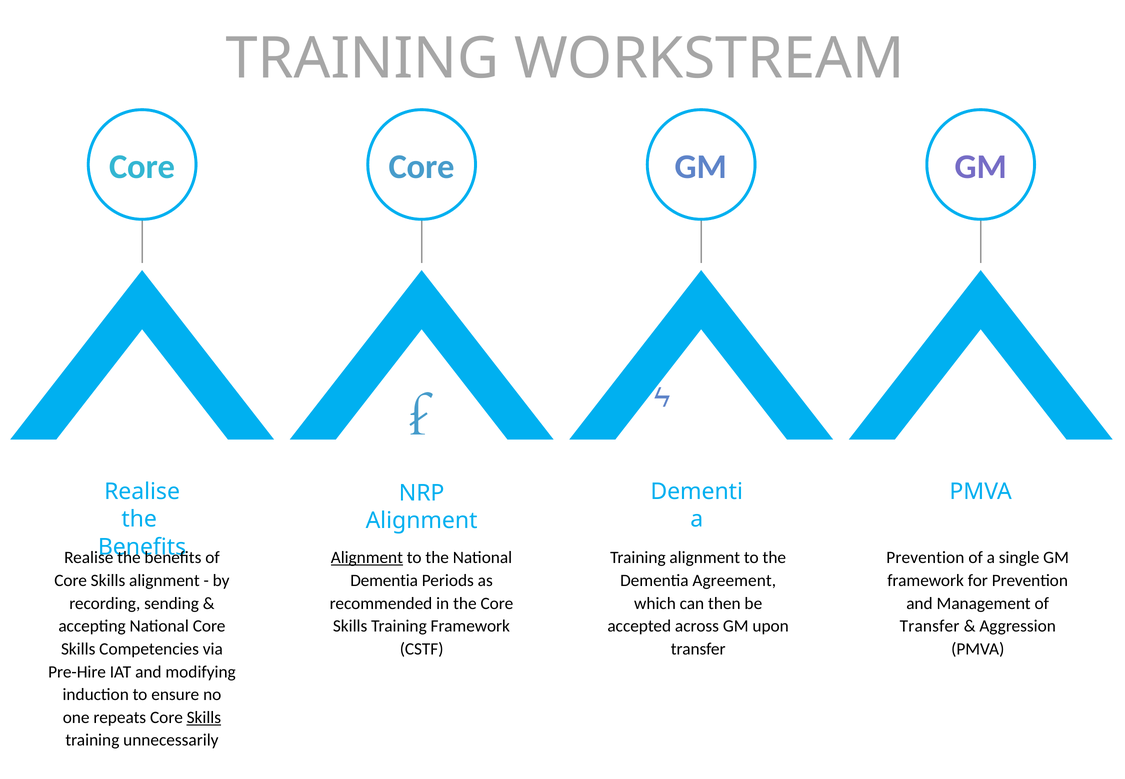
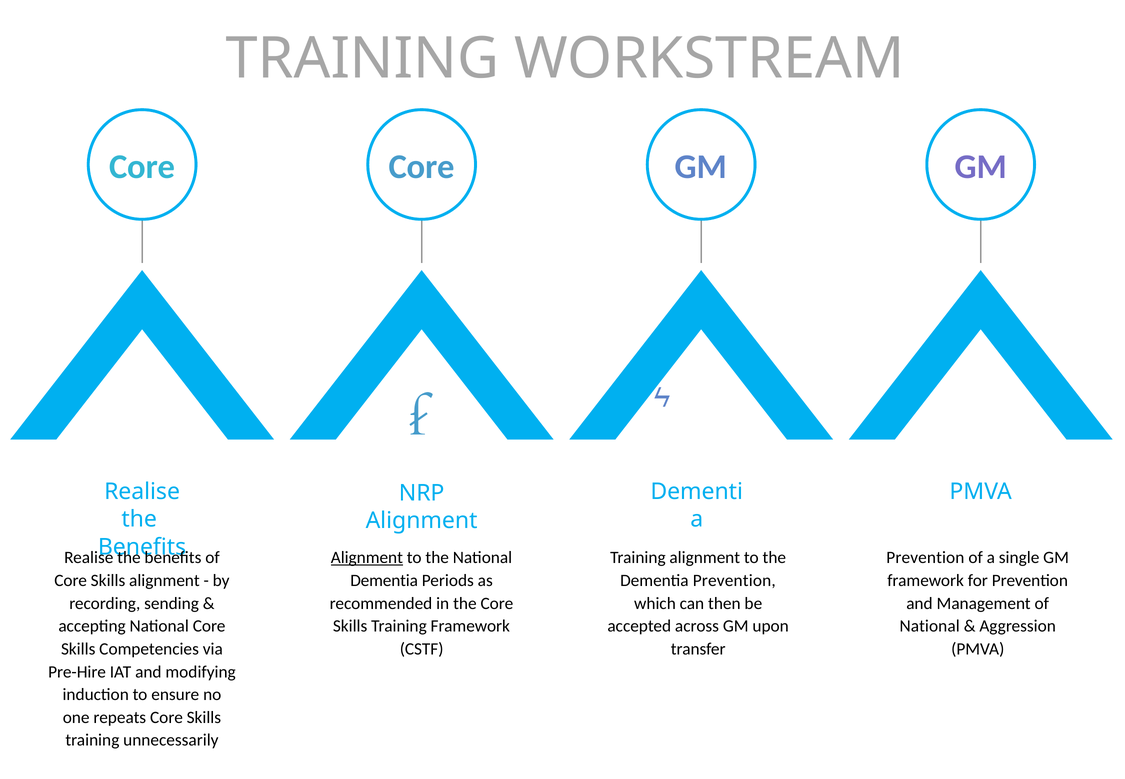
Dementia Agreement: Agreement -> Prevention
Transfer at (930, 626): Transfer -> National
Skills at (204, 717) underline: present -> none
